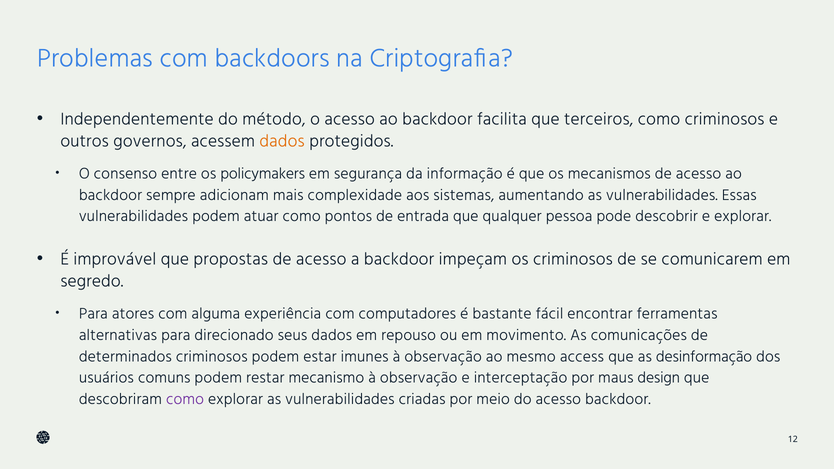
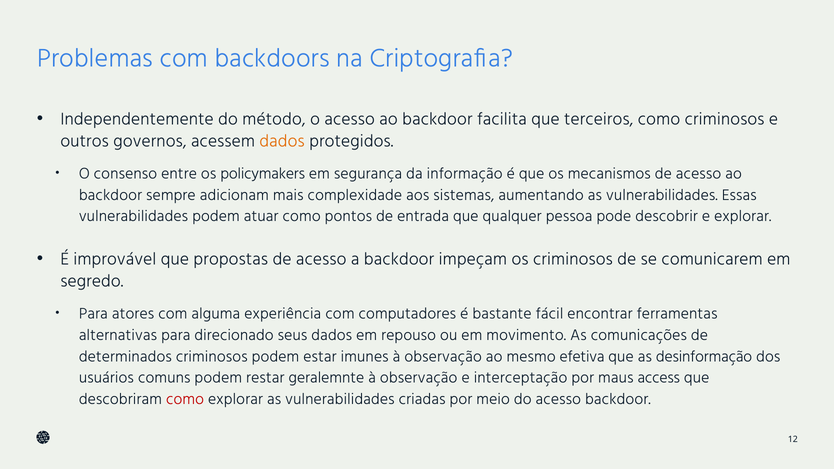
access: access -> efetiva
mecanismo: mecanismo -> geralemnte
design: design -> access
como at (185, 399) colour: purple -> red
